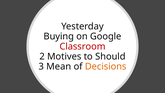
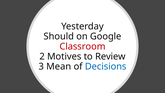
Buying: Buying -> Should
Should: Should -> Review
Decisions colour: orange -> blue
